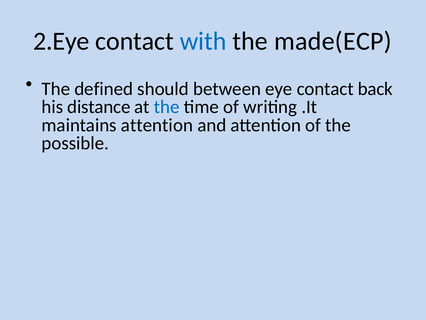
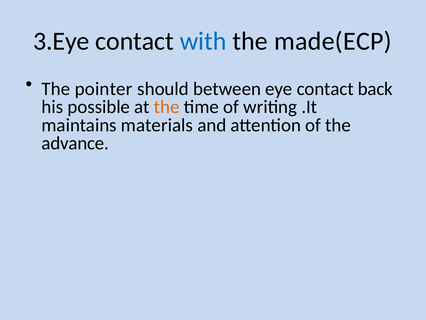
2.Eye: 2.Eye -> 3.Eye
defined: defined -> pointer
distance: distance -> possible
the at (167, 107) colour: blue -> orange
maintains attention: attention -> materials
possible: possible -> advance
